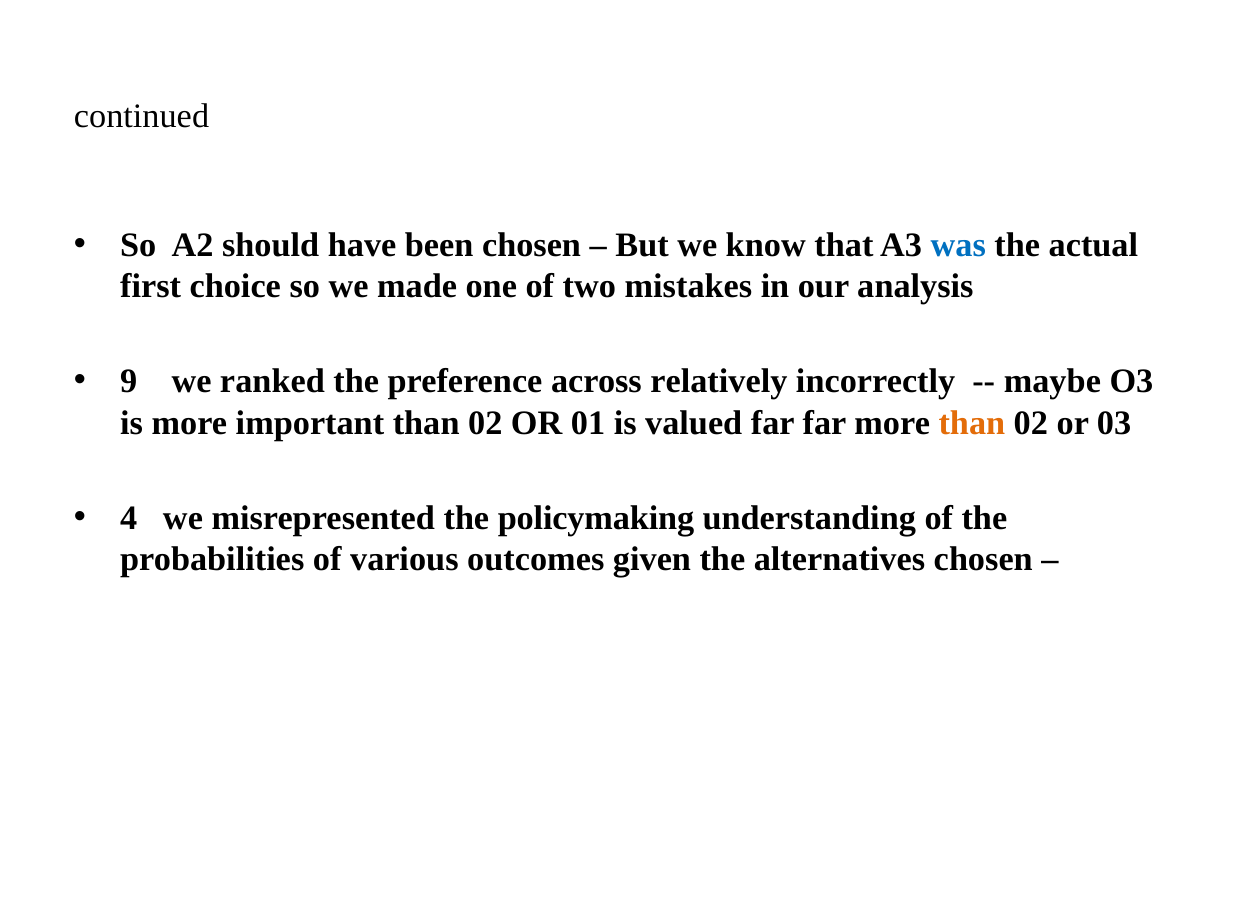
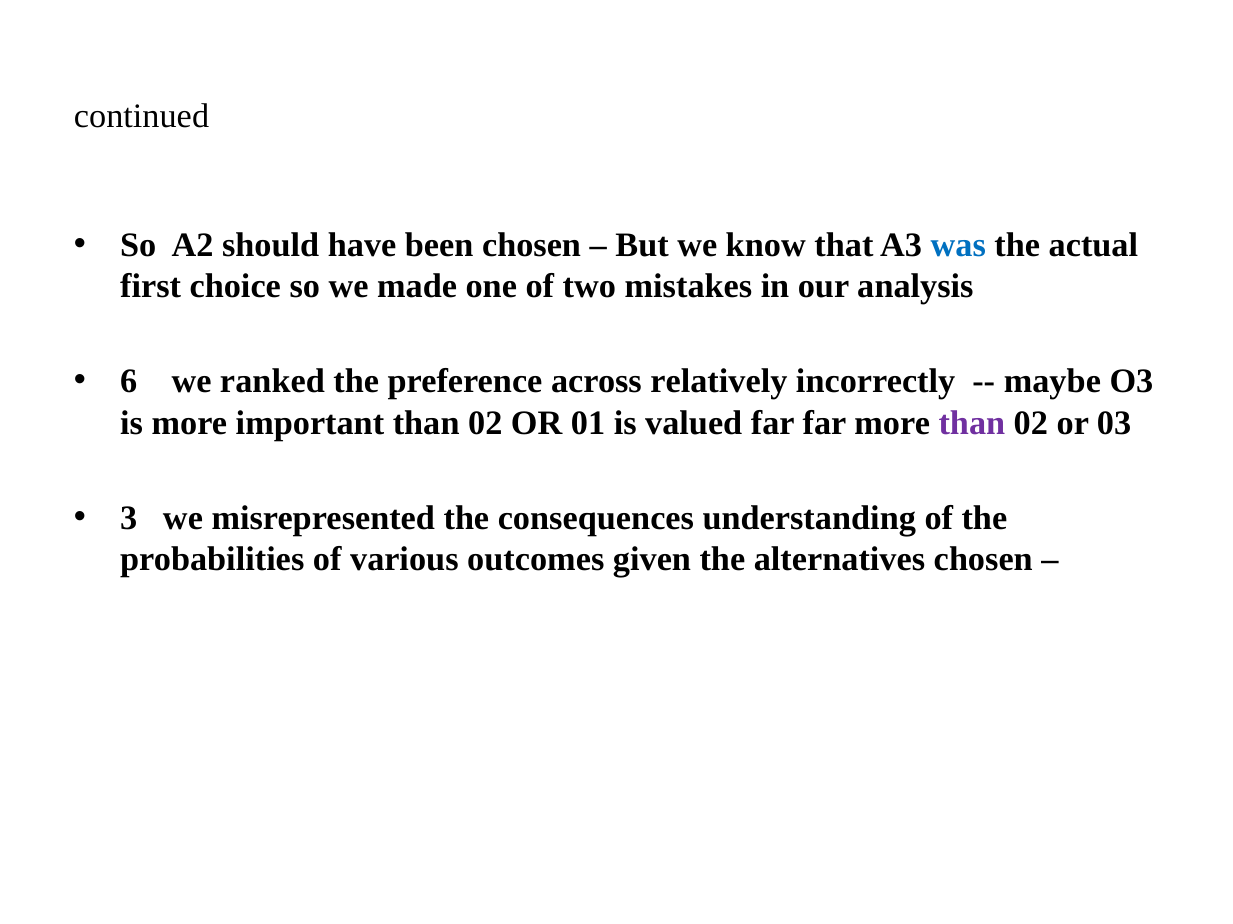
9: 9 -> 6
than at (972, 423) colour: orange -> purple
4: 4 -> 3
policymaking: policymaking -> consequences
